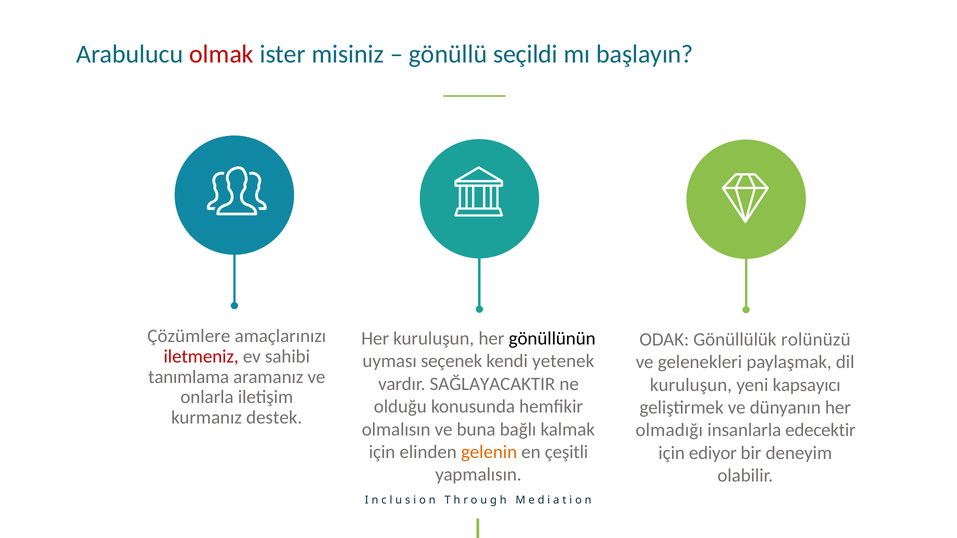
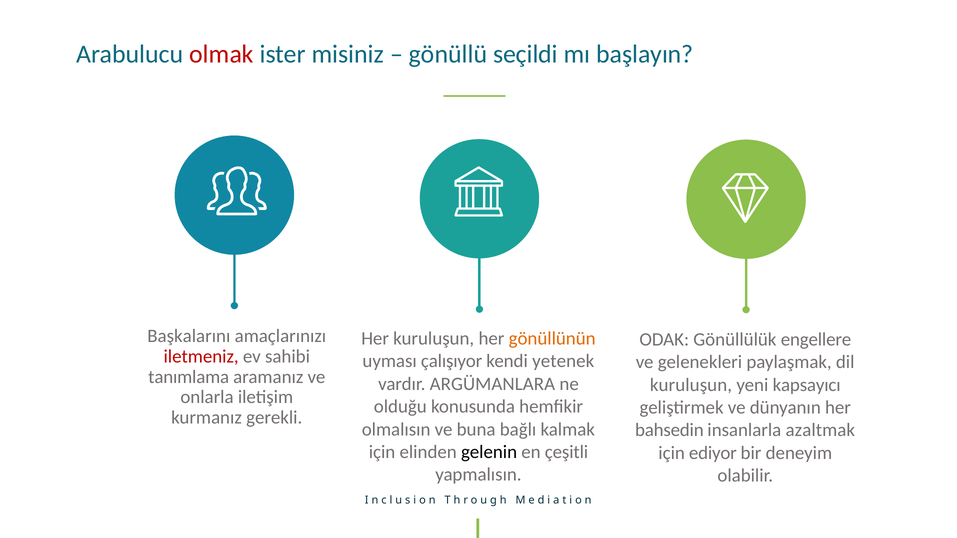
Çözümlere: Çözümlere -> Başkalarını
gönüllünün colour: black -> orange
rolünüzü: rolünüzü -> engellere
seçenek: seçenek -> çalışıyor
SAĞLAYACAKTIR: SAĞLAYACAKTIR -> ARGÜMANLARA
destek: destek -> gerekli
olmadığı: olmadığı -> bahsedin
edecektir: edecektir -> azaltmak
gelenin colour: orange -> black
